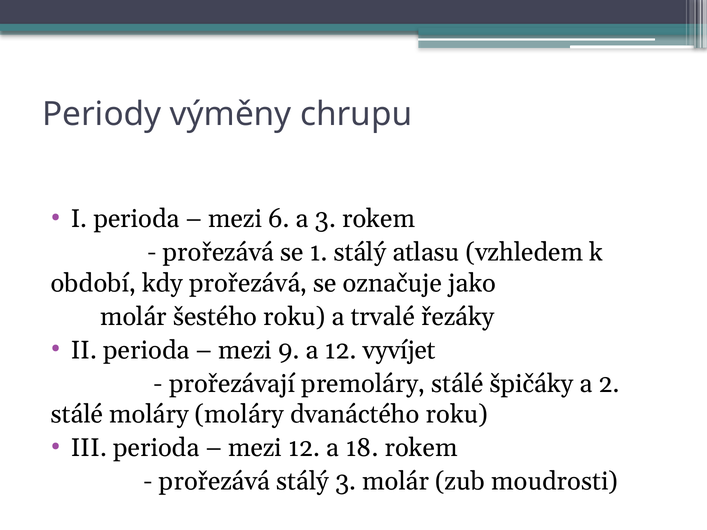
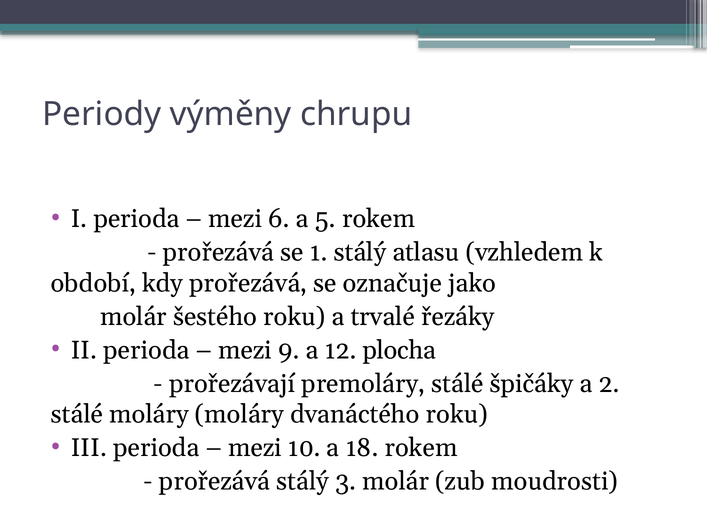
a 3: 3 -> 5
vyvíjet: vyvíjet -> plocha
mezi 12: 12 -> 10
